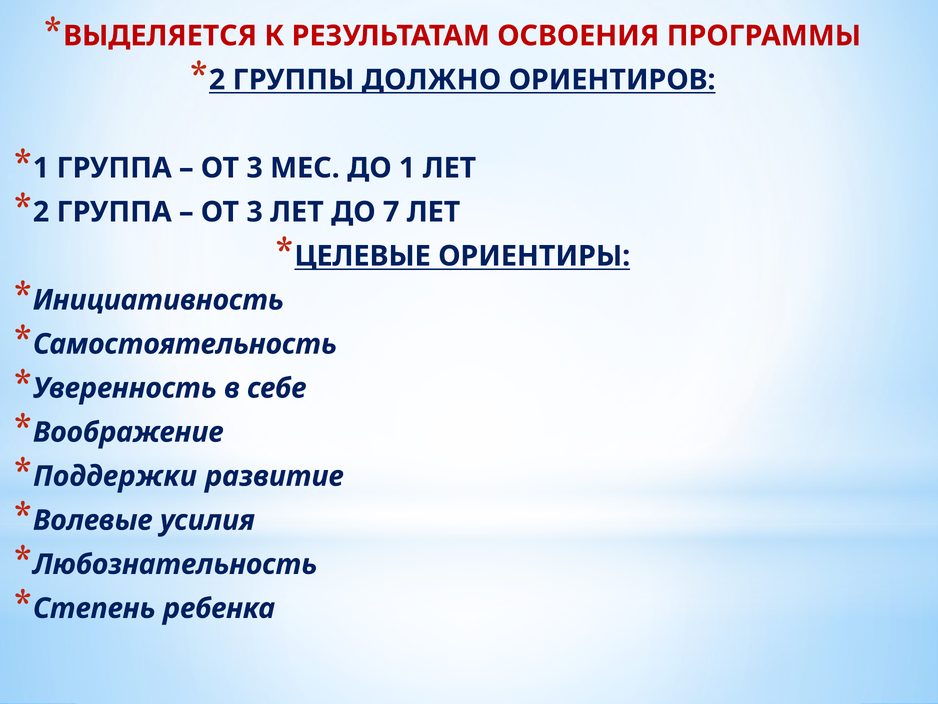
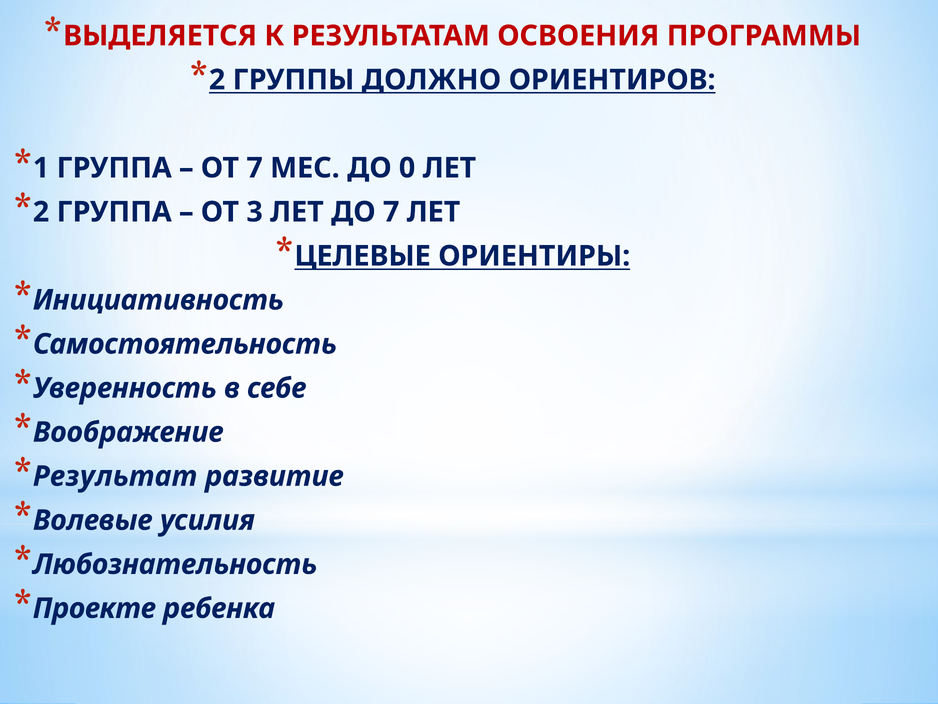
3 at (255, 168): 3 -> 7
ДО 1: 1 -> 0
Поддержки: Поддержки -> Результат
Степень: Степень -> Проекте
